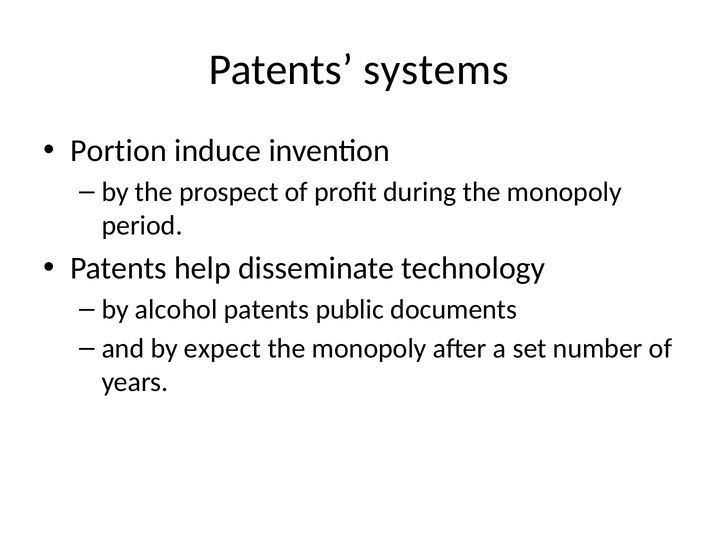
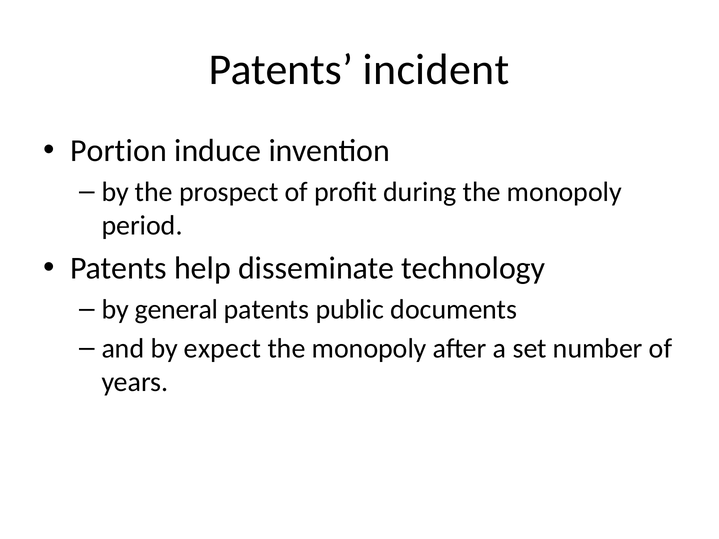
systems: systems -> incident
alcohol: alcohol -> general
